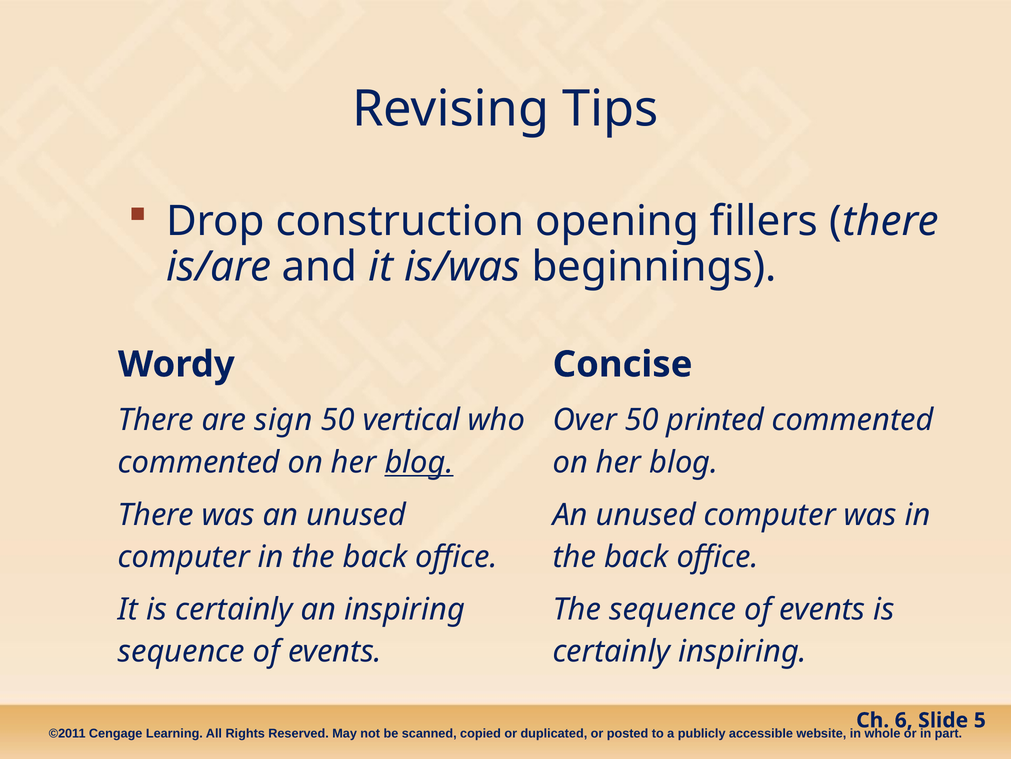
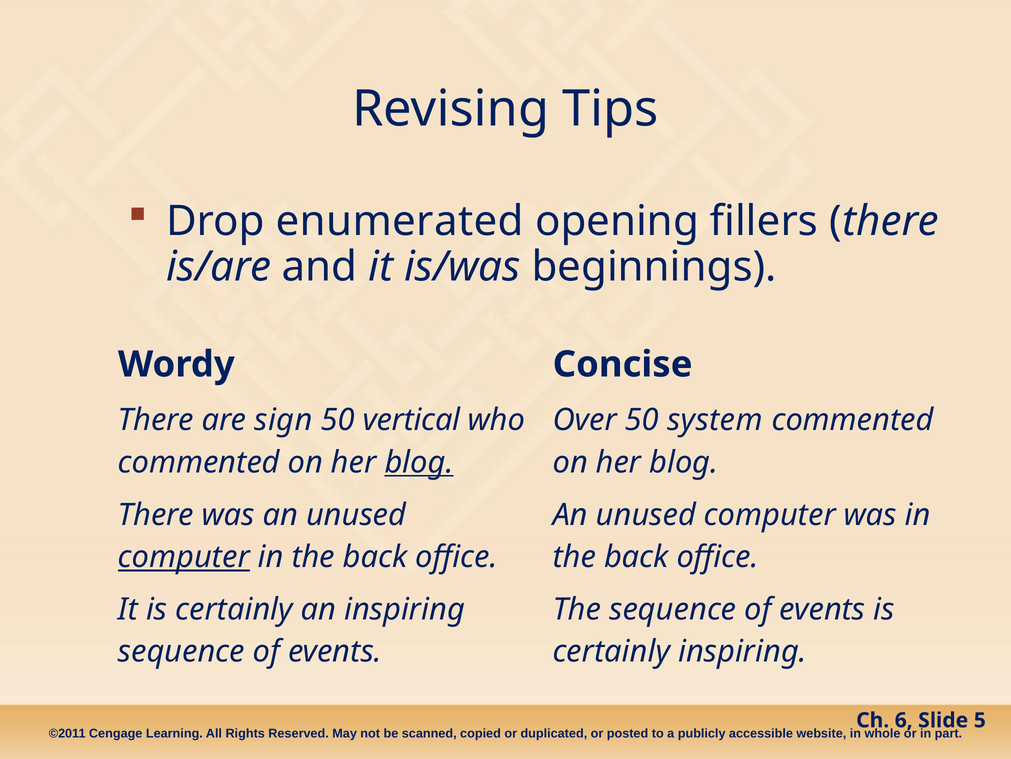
construction: construction -> enumerated
printed: printed -> system
computer at (184, 556) underline: none -> present
